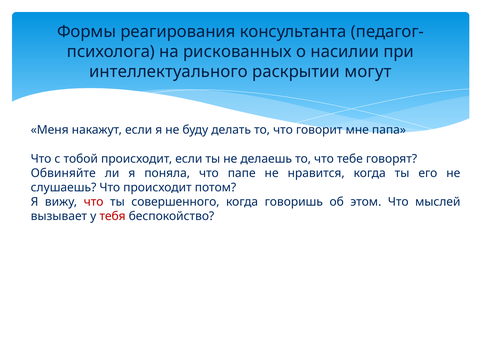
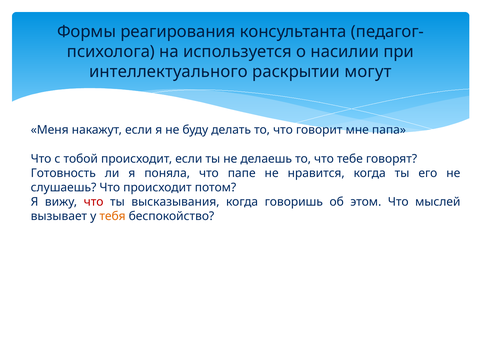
рискованных: рискованных -> используется
Обвиняйте: Обвиняйте -> Готовность
совершенного: совершенного -> высказывания
тебя colour: red -> orange
